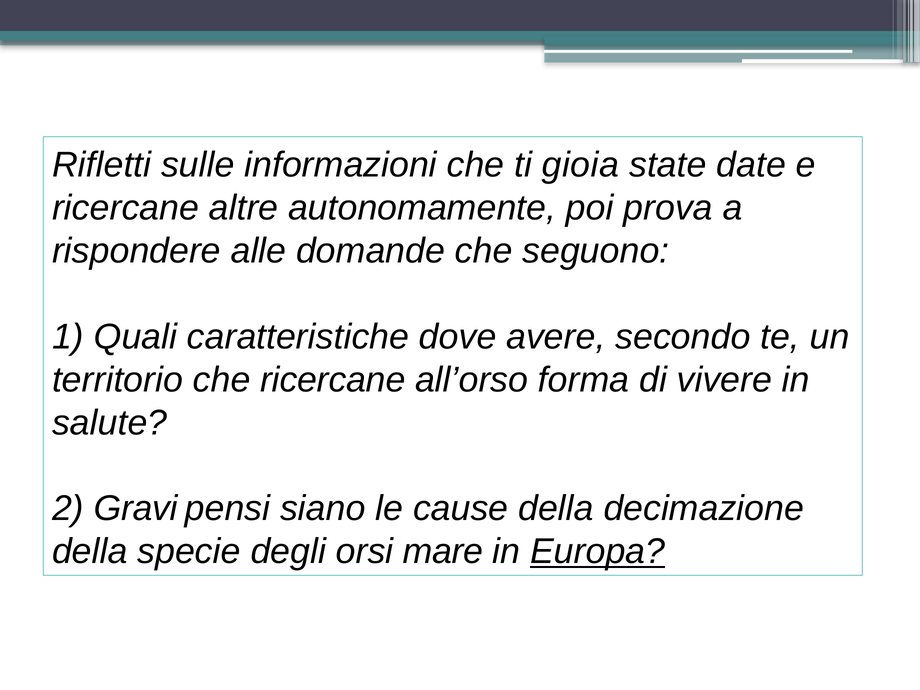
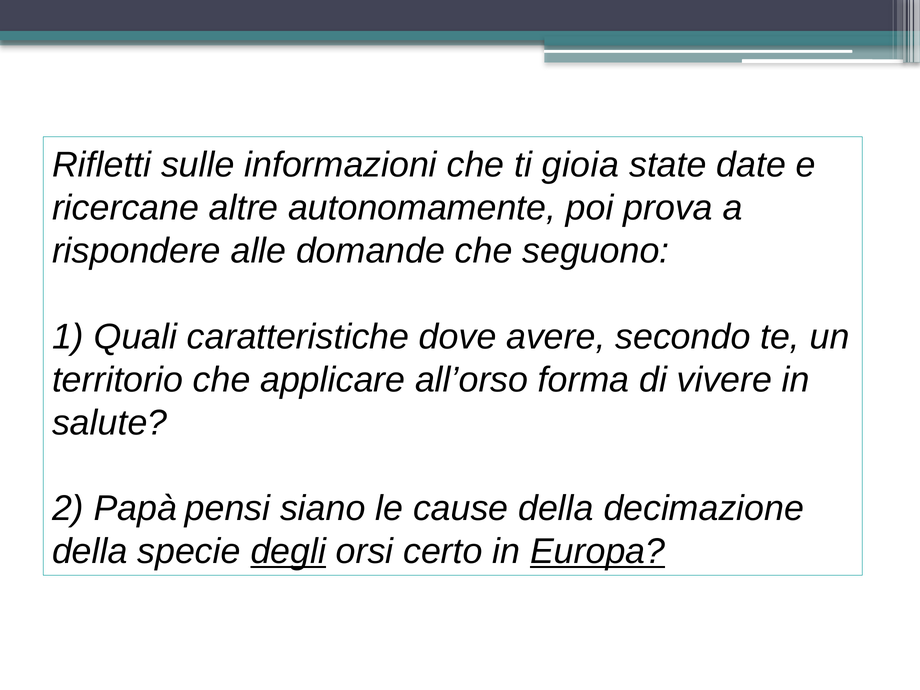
che ricercane: ricercane -> applicare
Gravi: Gravi -> Papà
degli underline: none -> present
mare: mare -> certo
